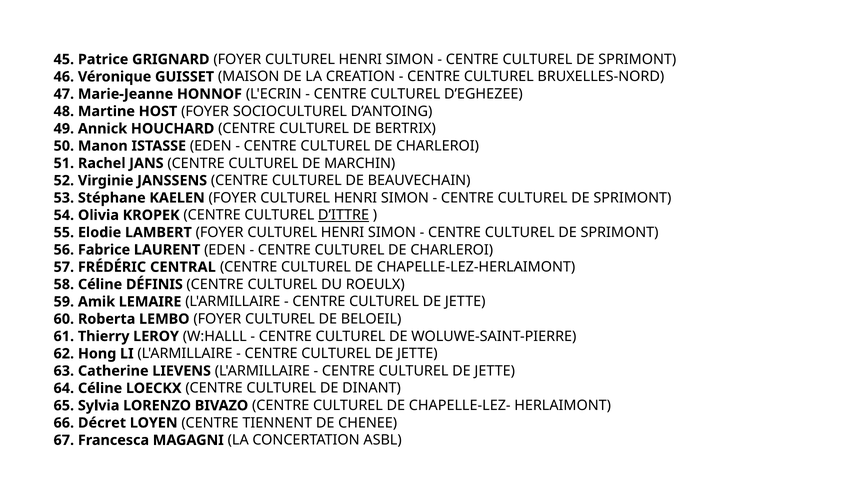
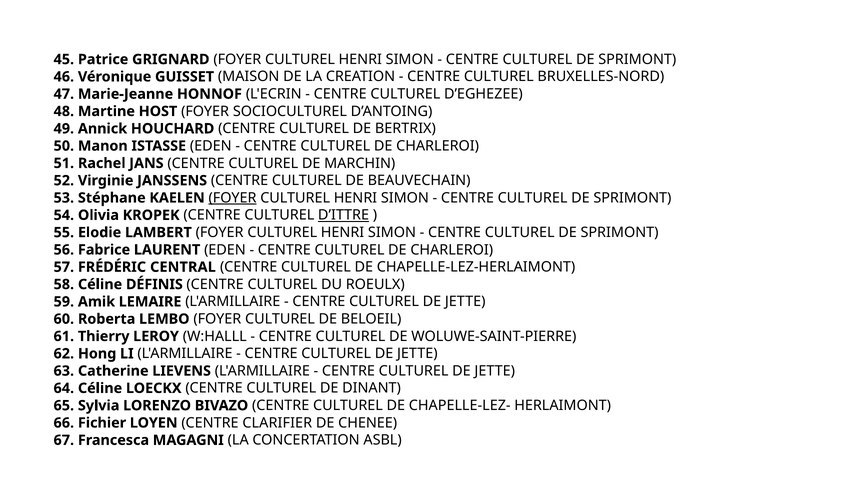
FOYER at (233, 198) underline: none -> present
Décret: Décret -> Fichier
TIENNENT: TIENNENT -> CLARIFIER
